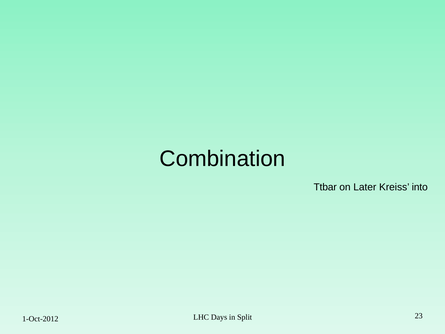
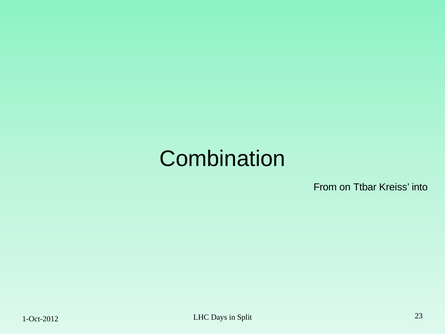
Ttbar: Ttbar -> From
Later: Later -> Ttbar
